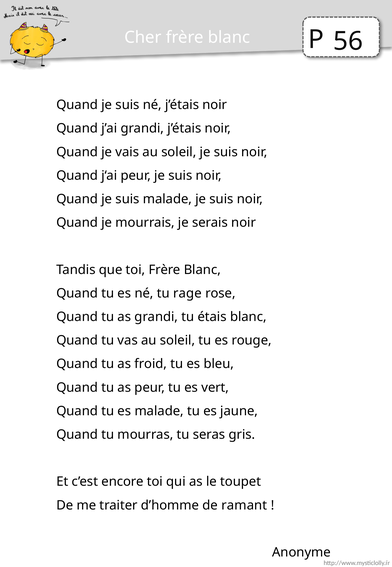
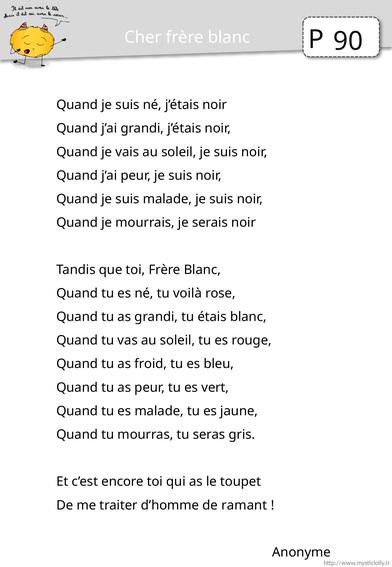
56: 56 -> 90
rage: rage -> voilà
